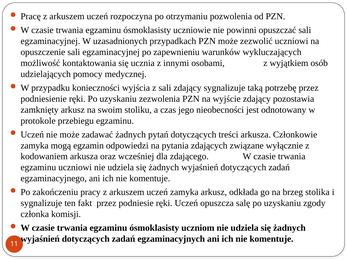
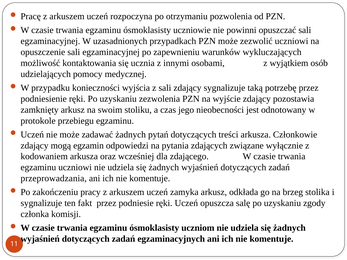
zamyka at (35, 146): zamyka -> zdający
egzaminacyjnego: egzaminacyjnego -> przeprowadzania
